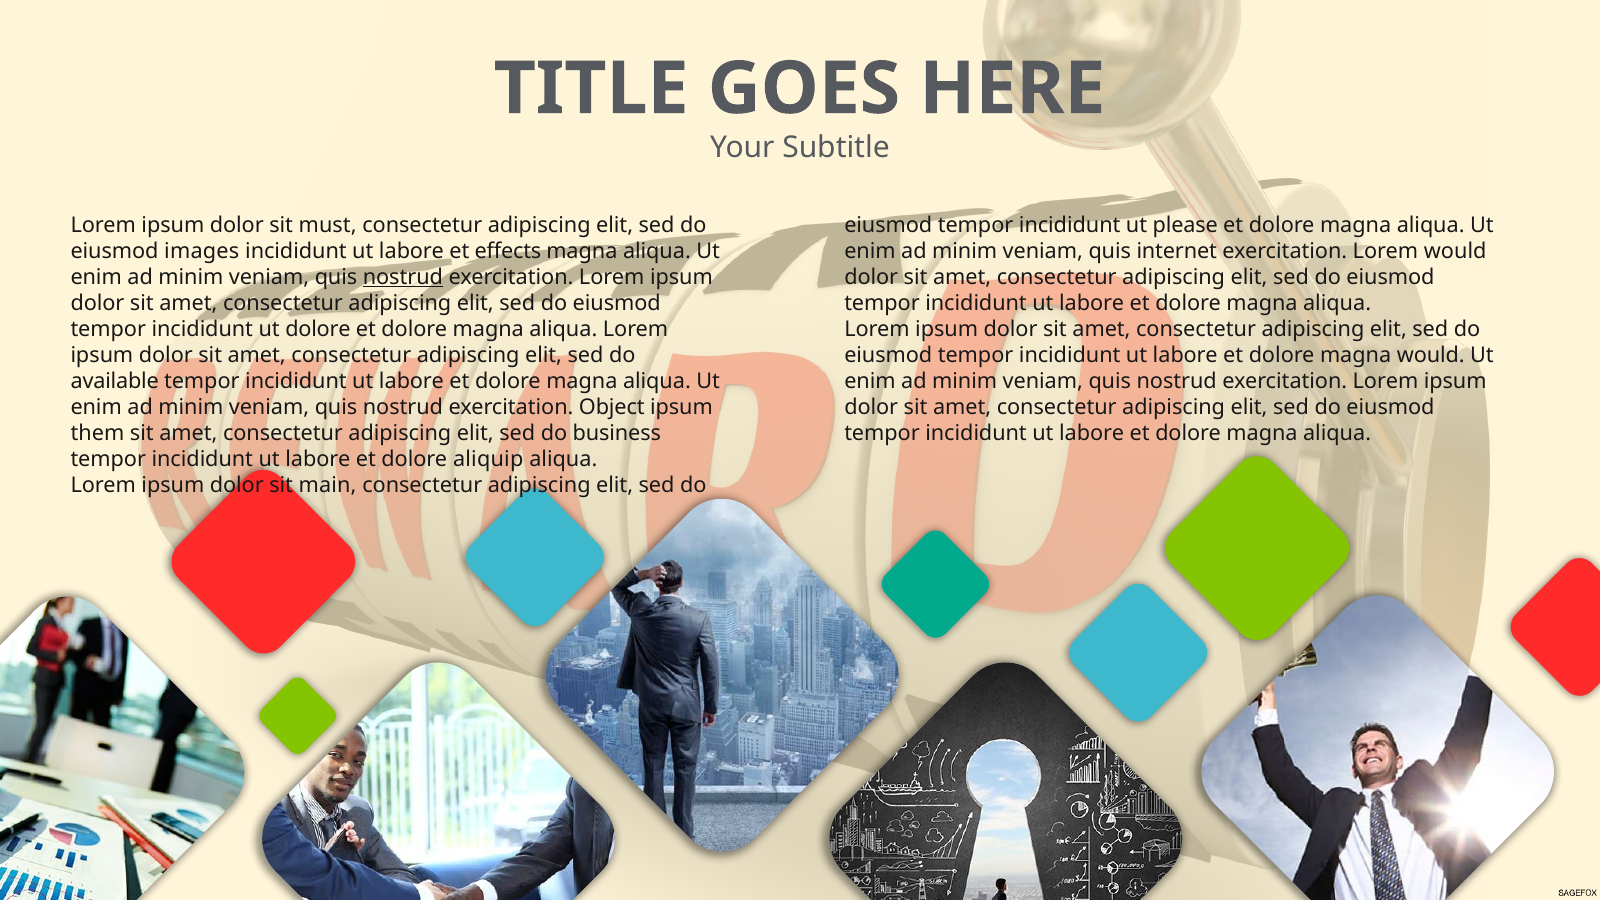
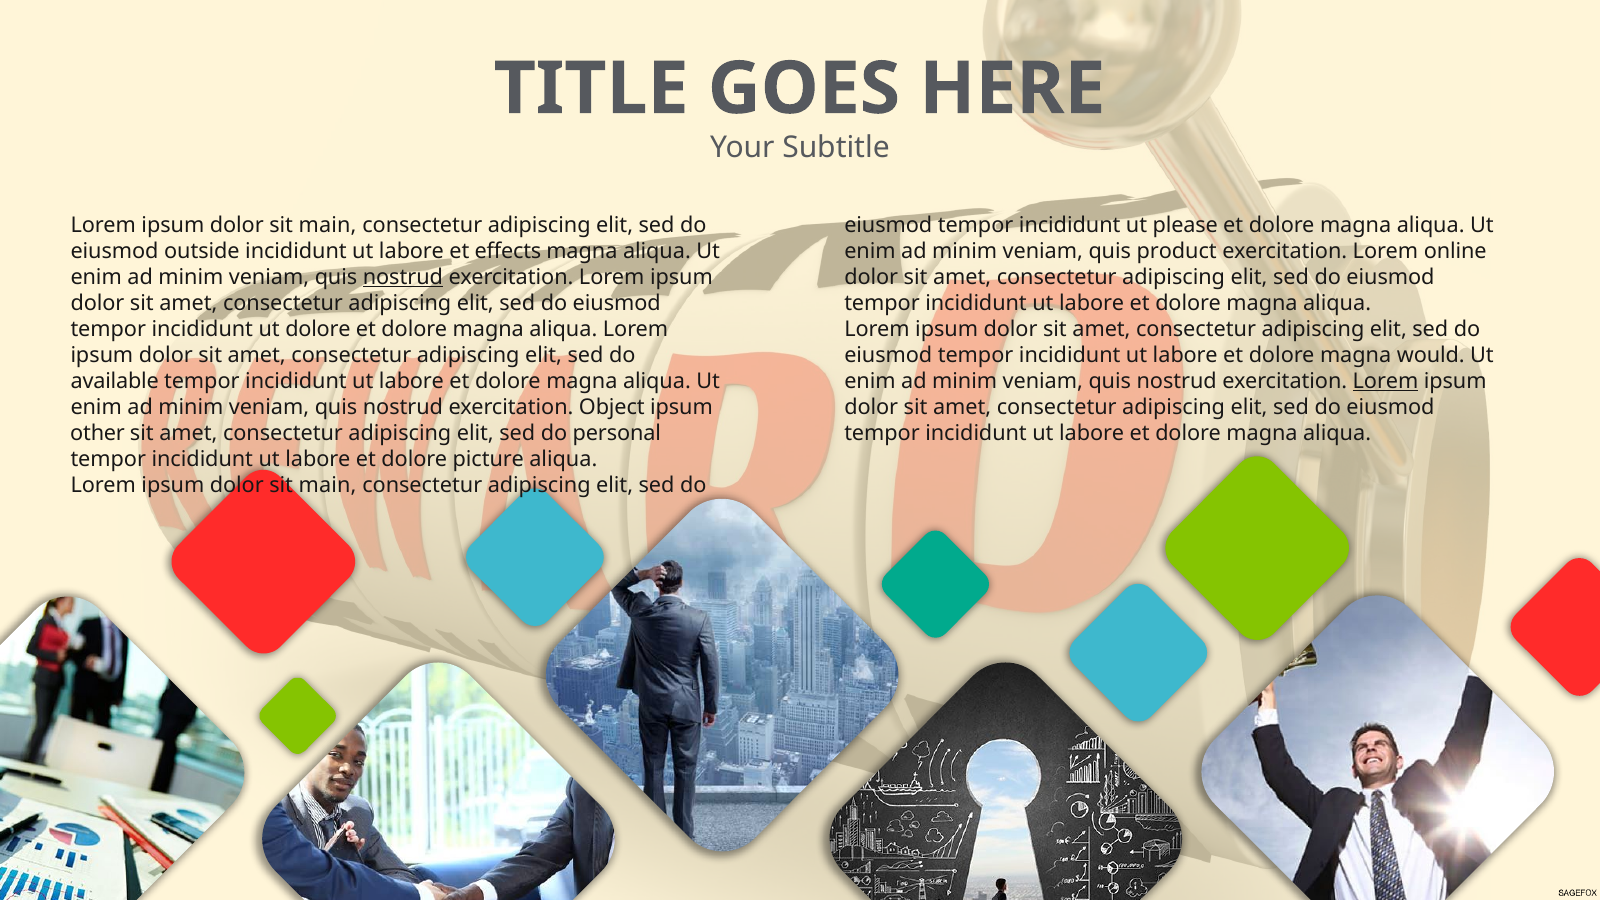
must at (328, 225): must -> main
images: images -> outside
internet: internet -> product
Lorem would: would -> online
Lorem at (1386, 381) underline: none -> present
them: them -> other
business: business -> personal
aliquip: aliquip -> picture
